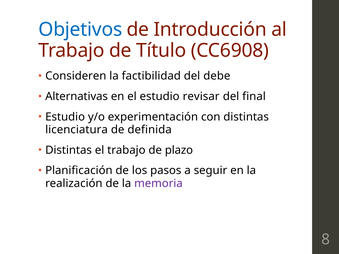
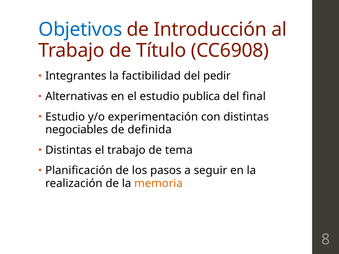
Consideren: Consideren -> Integrantes
debe: debe -> pedir
revisar: revisar -> publica
licenciatura: licenciatura -> negociables
plazo: plazo -> tema
memoria colour: purple -> orange
